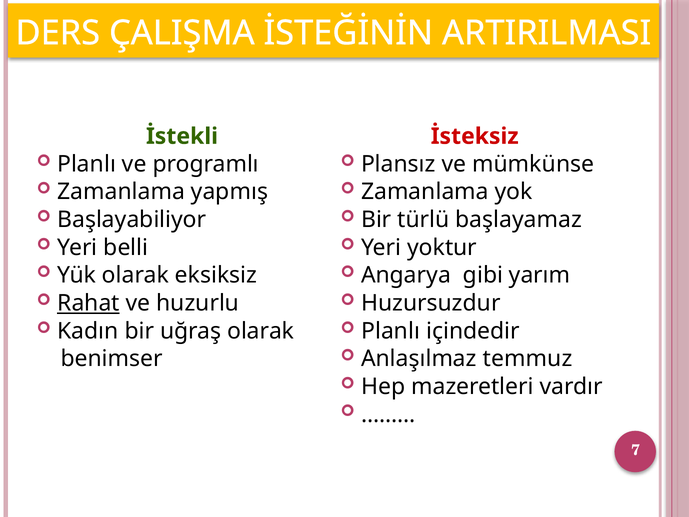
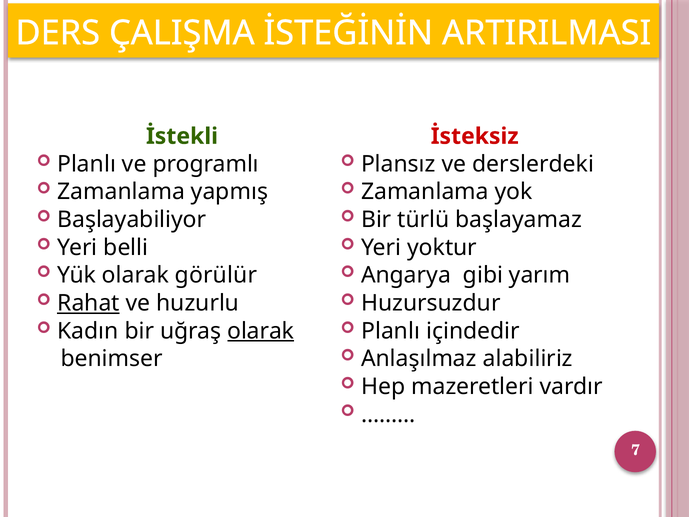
mümkünse: mümkünse -> derslerdeki
eksiksiz: eksiksiz -> görülür
olarak at (261, 331) underline: none -> present
temmuz: temmuz -> alabiliriz
